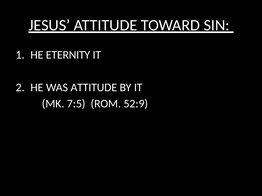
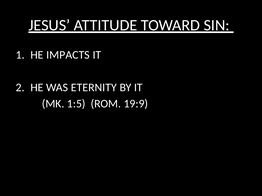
ETERNITY: ETERNITY -> IMPACTS
WAS ATTITUDE: ATTITUDE -> ETERNITY
7:5: 7:5 -> 1:5
52:9: 52:9 -> 19:9
